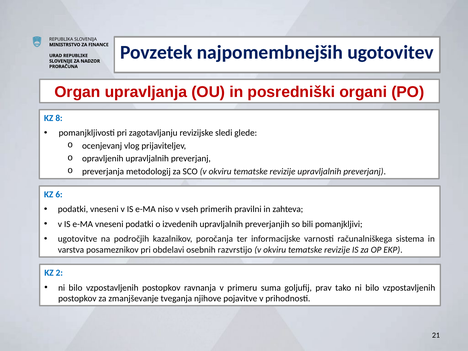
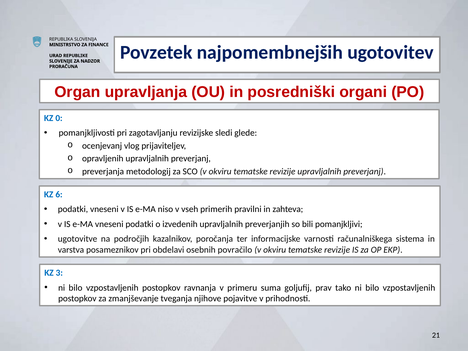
8: 8 -> 0
razvrstijo: razvrstijo -> povračilo
2: 2 -> 3
